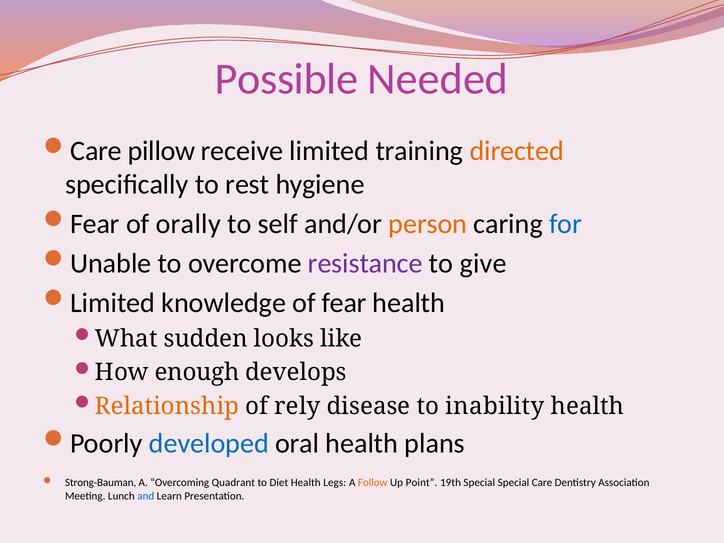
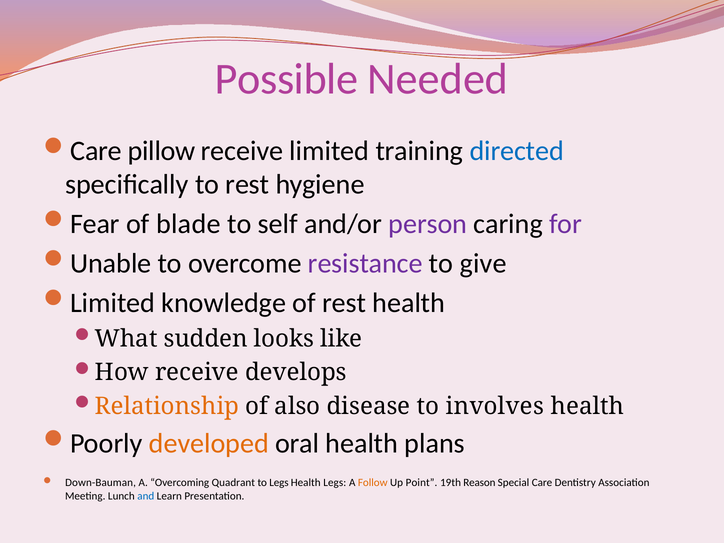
directed colour: orange -> blue
orally: orally -> blade
person colour: orange -> purple
for colour: blue -> purple
of fear: fear -> rest
How enough: enough -> receive
rely: rely -> also
inability: inability -> involves
developed colour: blue -> orange
Strong-Bauman: Strong-Bauman -> Down-Bauman
to Diet: Diet -> Legs
19th Special: Special -> Reason
